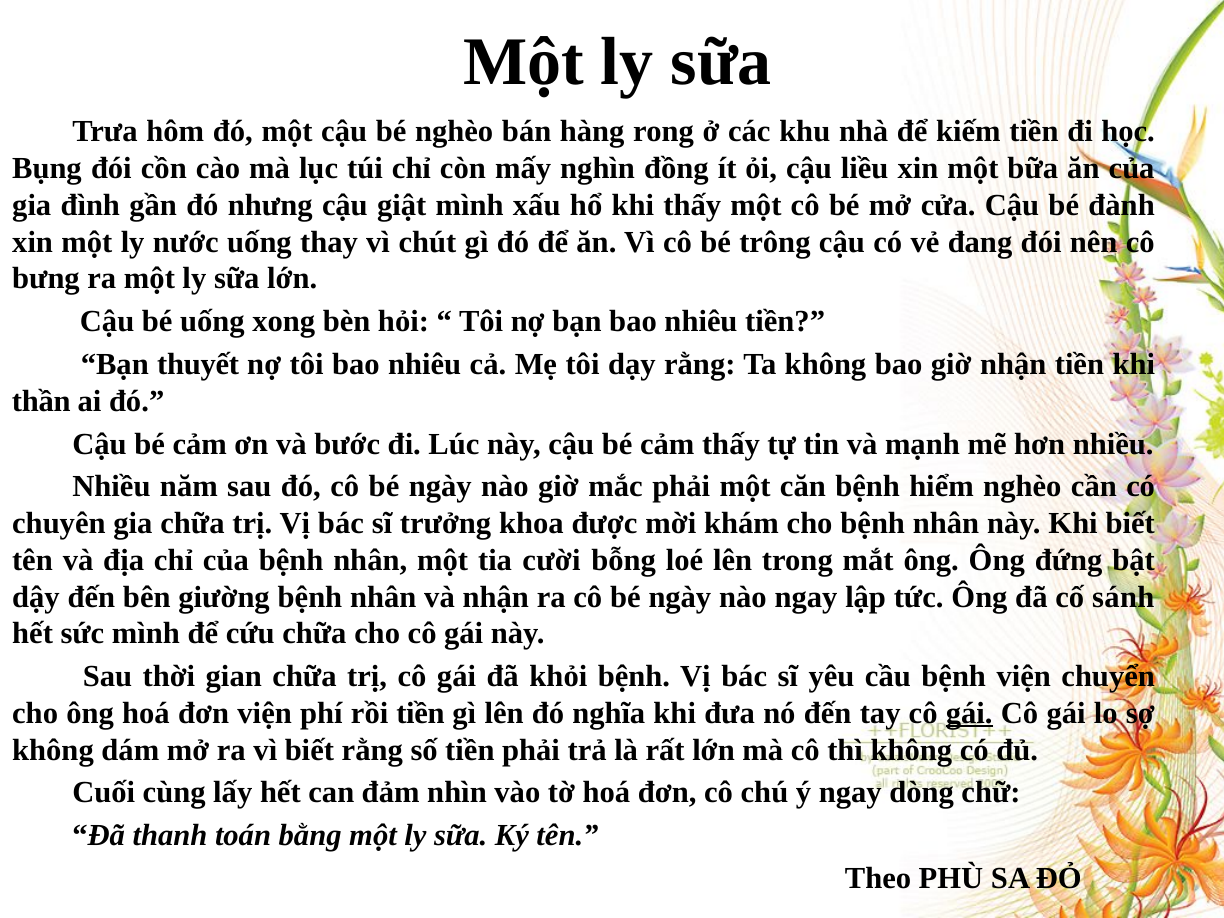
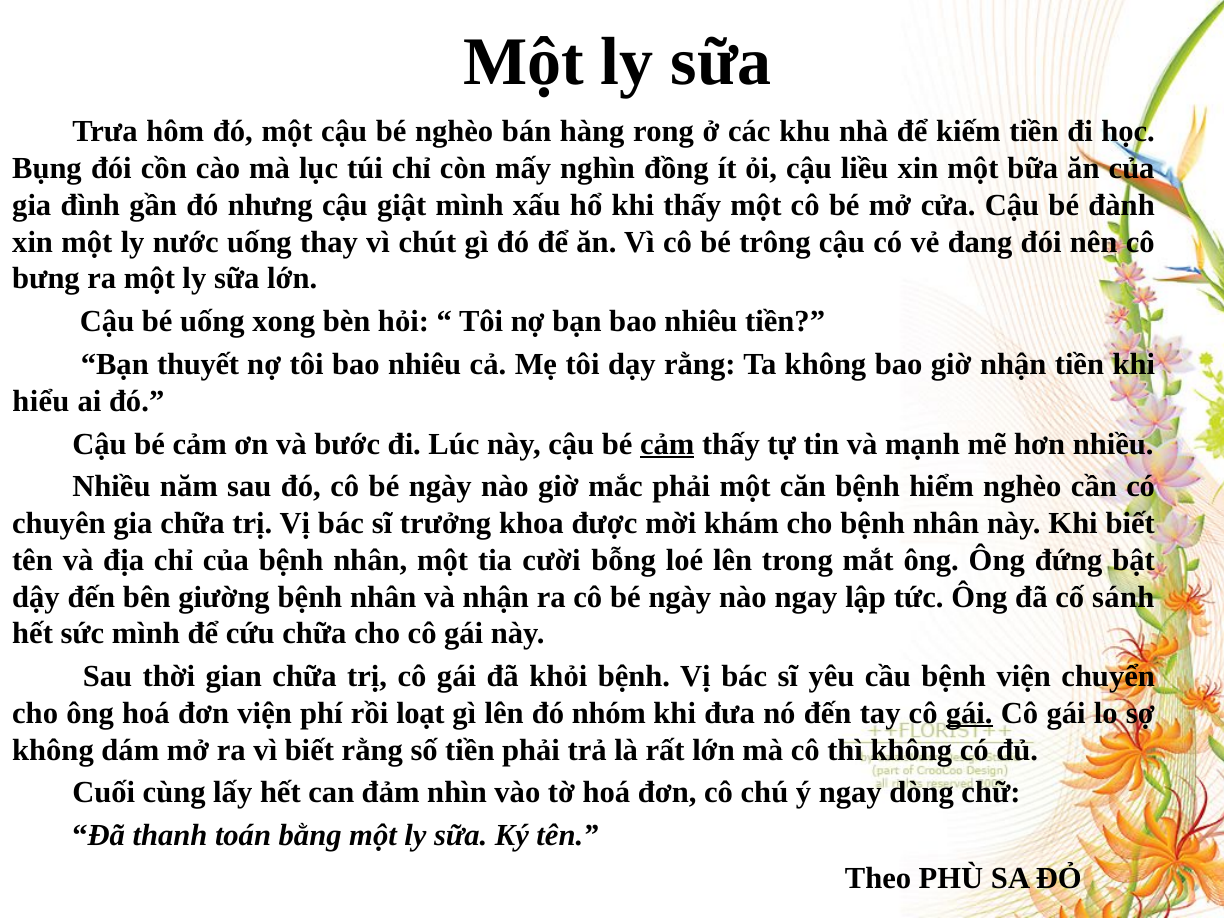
thần: thần -> hiểu
cảm at (667, 444) underline: none -> present
rồi tiền: tiền -> loạt
nghĩa: nghĩa -> nhóm
